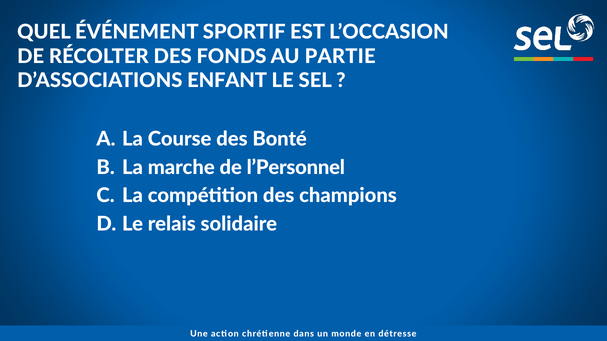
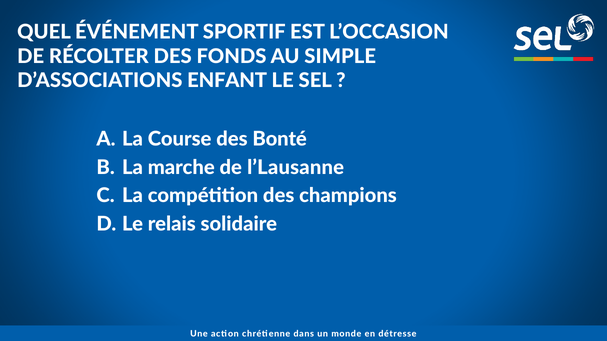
PARTIE: PARTIE -> SIMPLE
l’Personnel: l’Personnel -> l’Lausanne
